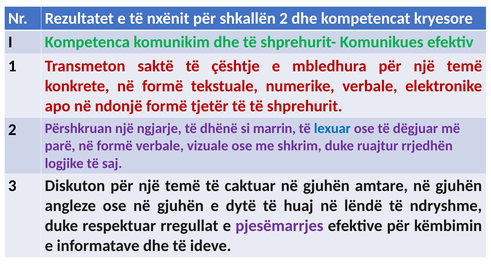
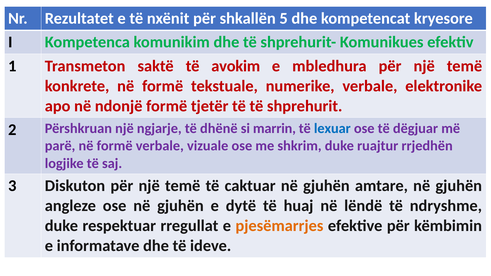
shkallën 2: 2 -> 5
çështje: çështje -> avokim
pjesëmarrjes colour: purple -> orange
